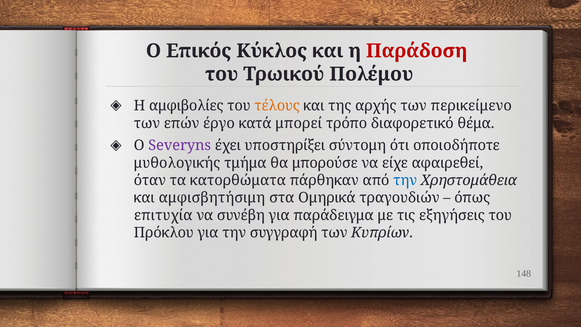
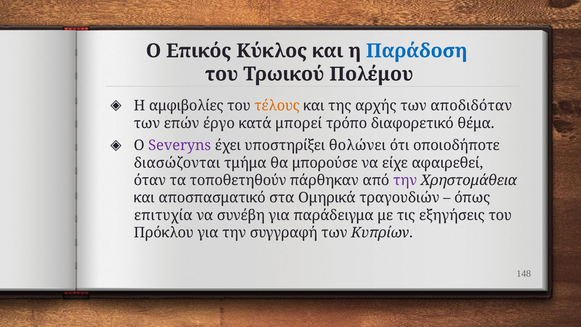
Παράδοση colour: red -> blue
περικείμενο: περικείμενο -> αποδιδόταν
σύντομη: σύντομη -> θολώνει
μυθολογικής: μυθολογικής -> διασώζονται
κατορθώματα: κατορθώματα -> τοποθετηθούν
την at (405, 180) colour: blue -> purple
αμφισβητήσιμη: αμφισβητήσιμη -> αποσπασματικό
